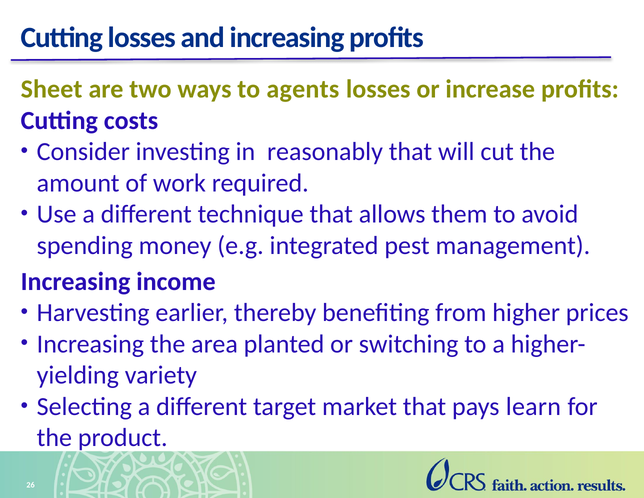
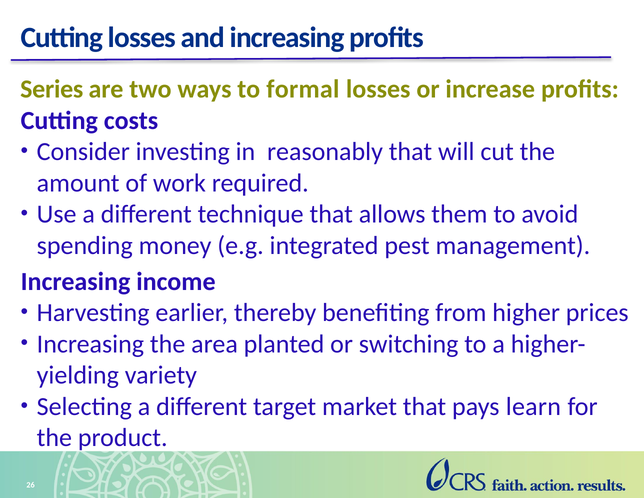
Sheet: Sheet -> Series
agents: agents -> formal
